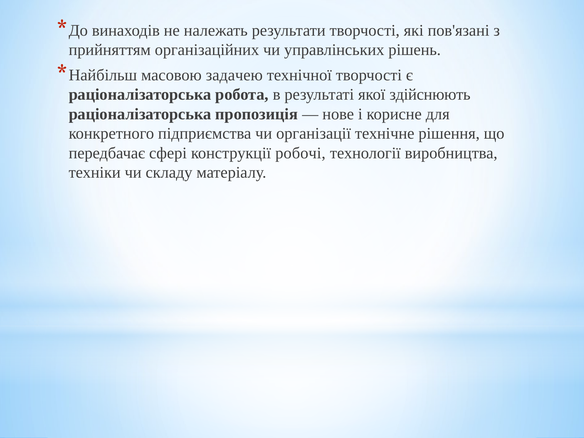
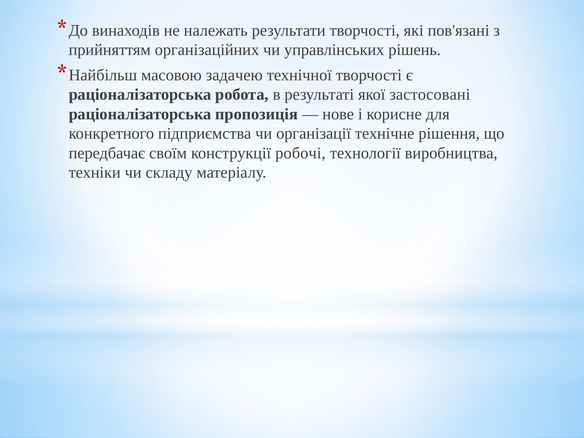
здійснюють: здійснюють -> застосовані
сфері: сфері -> своїм
